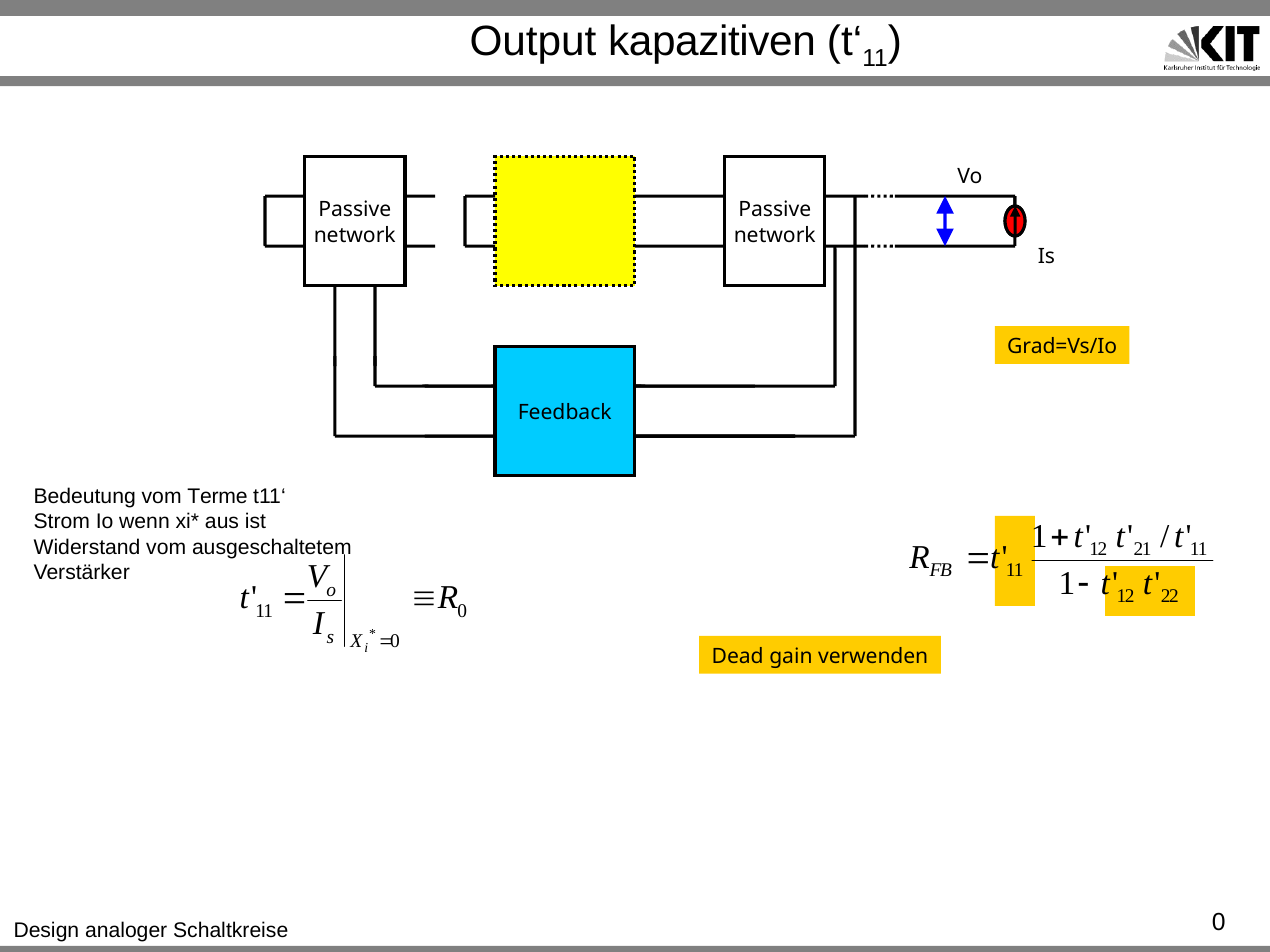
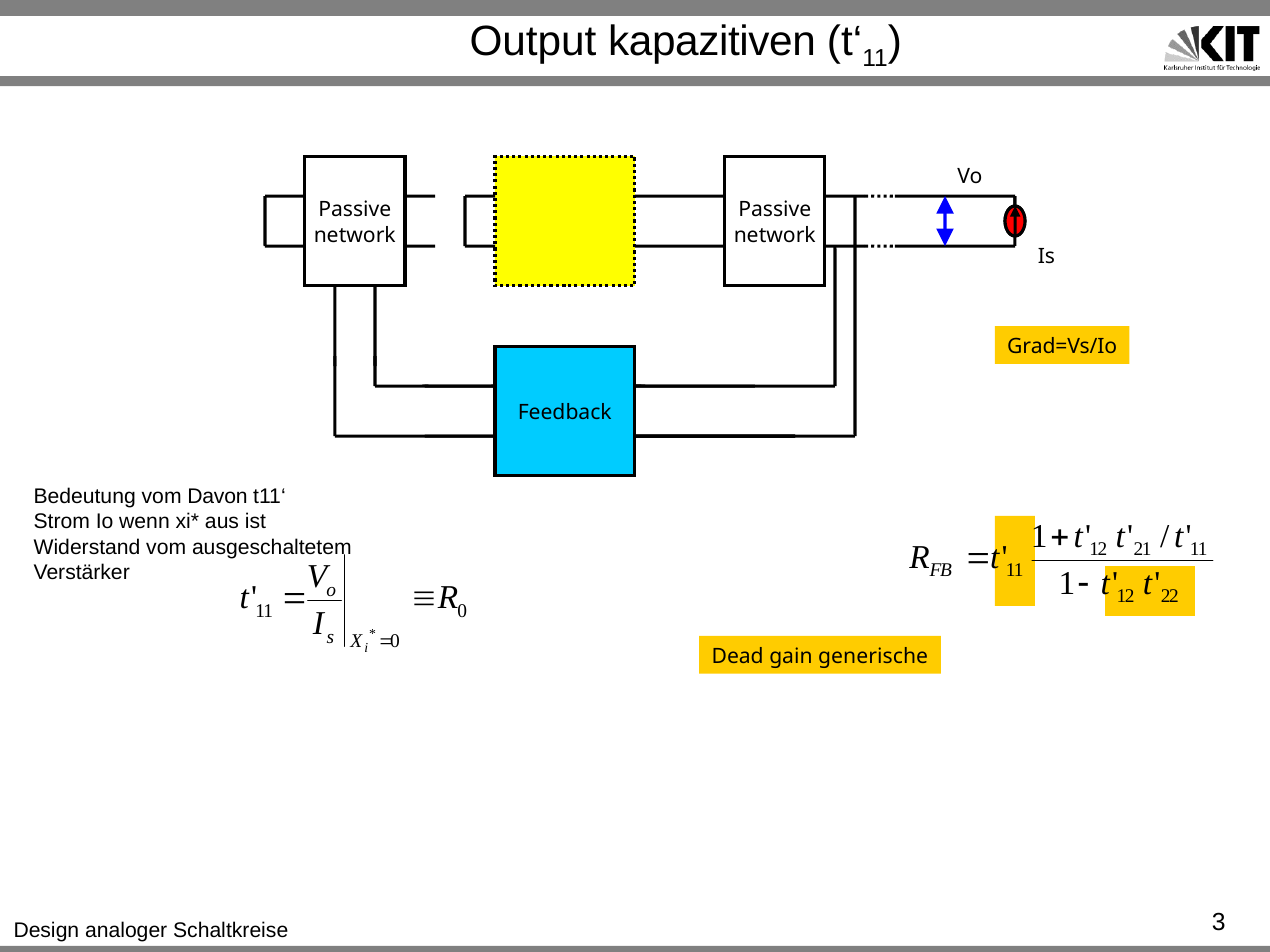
Terme: Terme -> Davon
verwenden: verwenden -> generische
0 at (1219, 922): 0 -> 3
